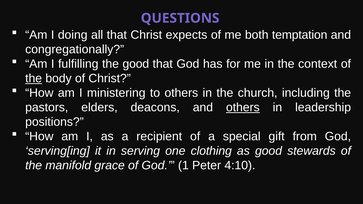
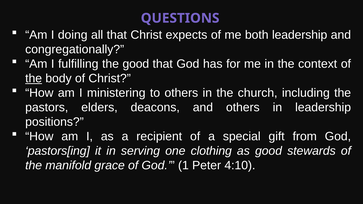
both temptation: temptation -> leadership
others at (243, 107) underline: present -> none
serving[ing: serving[ing -> pastors[ing
